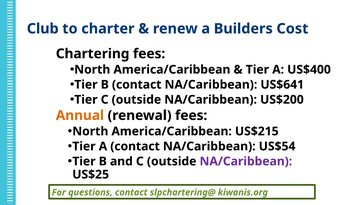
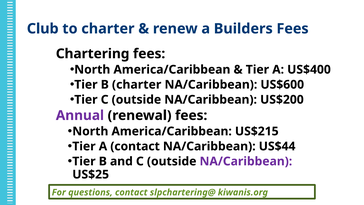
Builders Cost: Cost -> Fees
B contact: contact -> charter
US$641: US$641 -> US$600
Annual colour: orange -> purple
US$54: US$54 -> US$44
